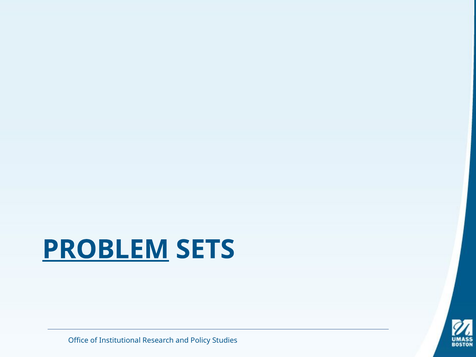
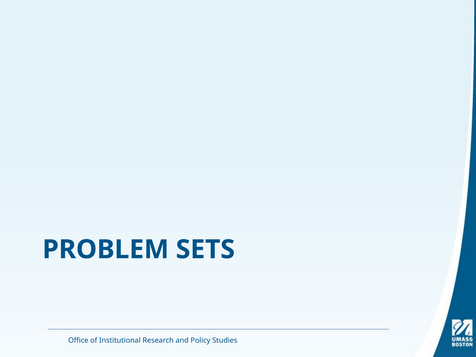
PROBLEM underline: present -> none
